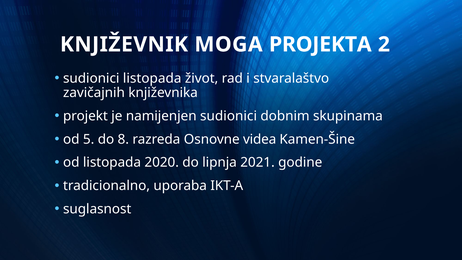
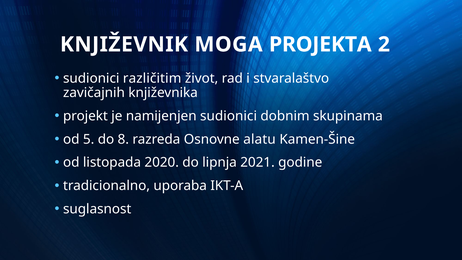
sudionici listopada: listopada -> različitim
videa: videa -> alatu
